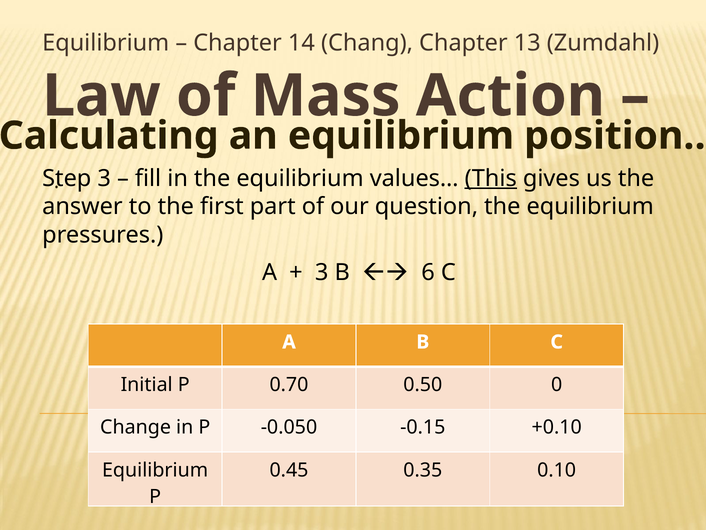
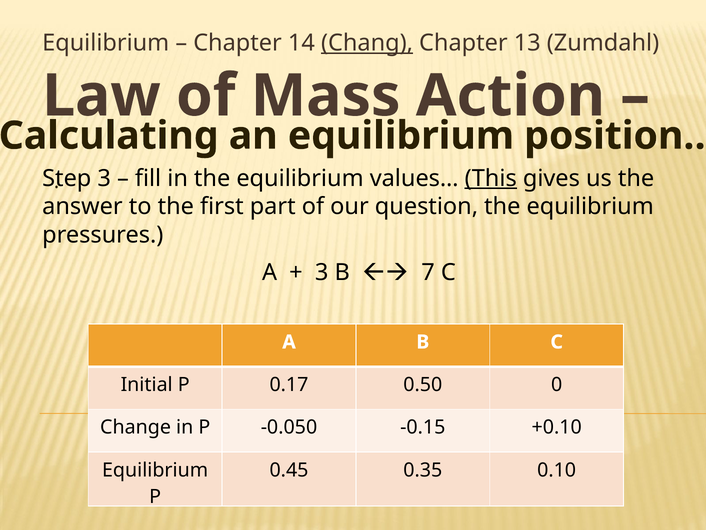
Chang underline: none -> present
6: 6 -> 7
0.70: 0.70 -> 0.17
